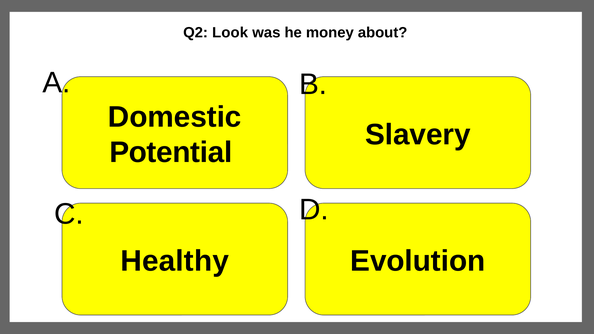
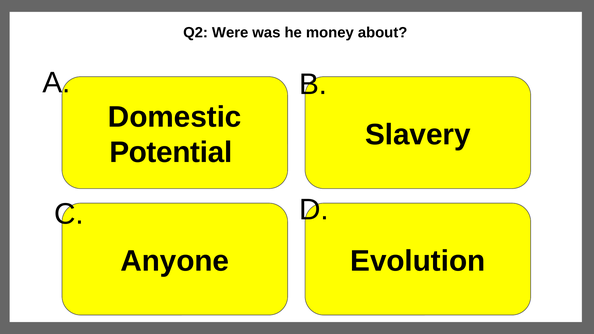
Look: Look -> Were
Healthy: Healthy -> Anyone
